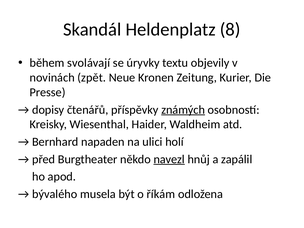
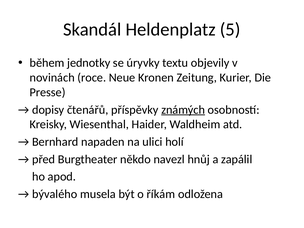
8: 8 -> 5
svolávají: svolávají -> jednotky
zpět: zpět -> roce
navezl underline: present -> none
